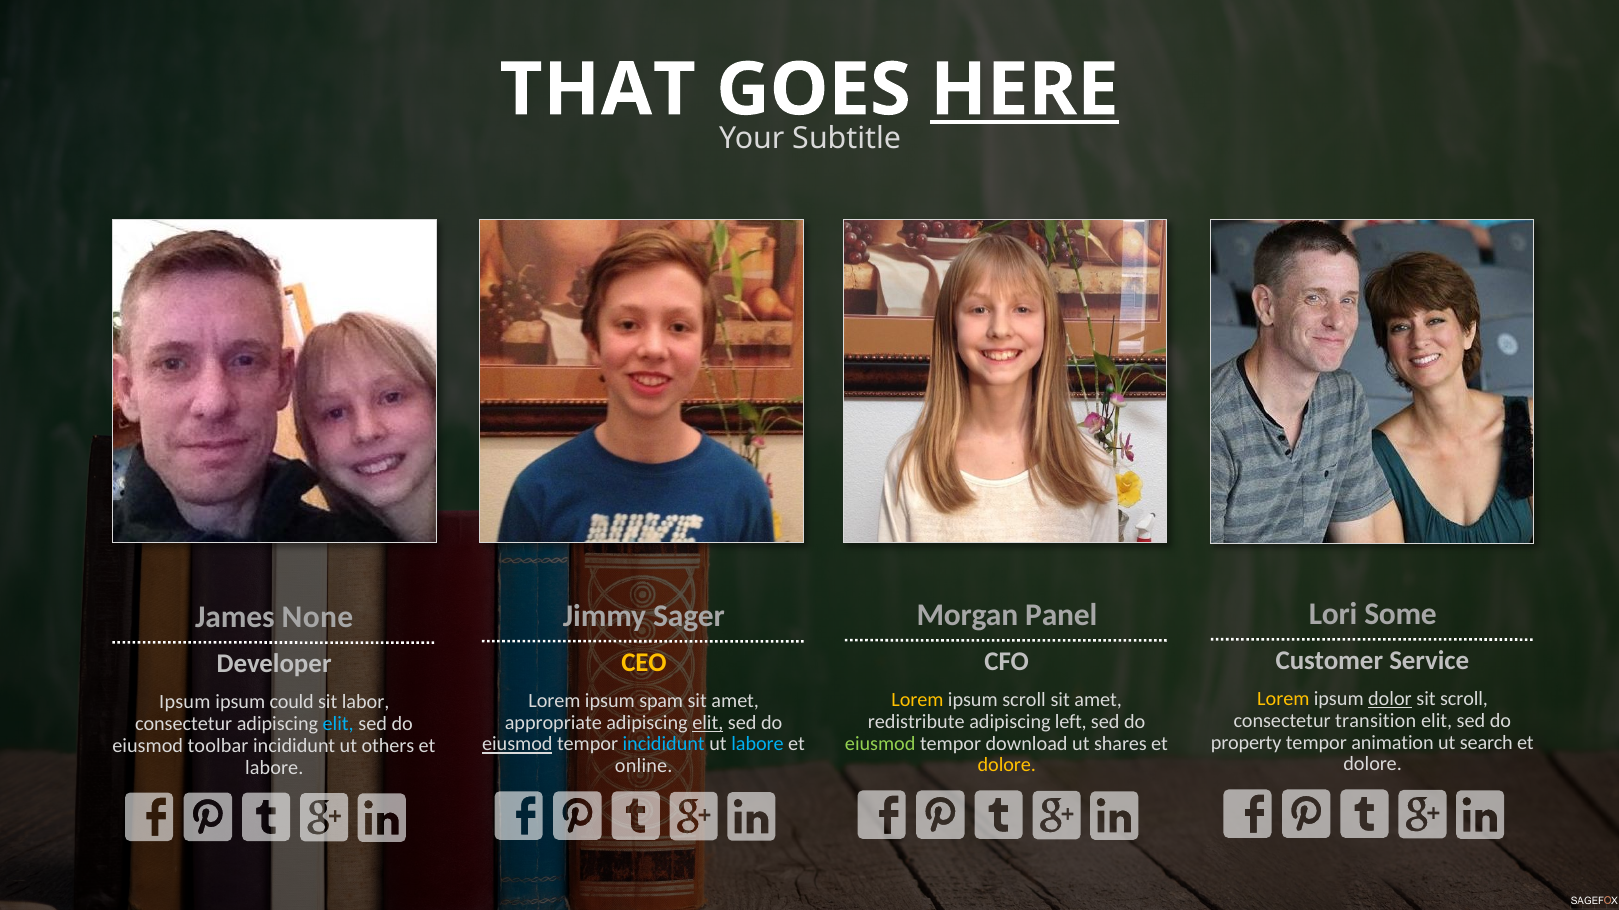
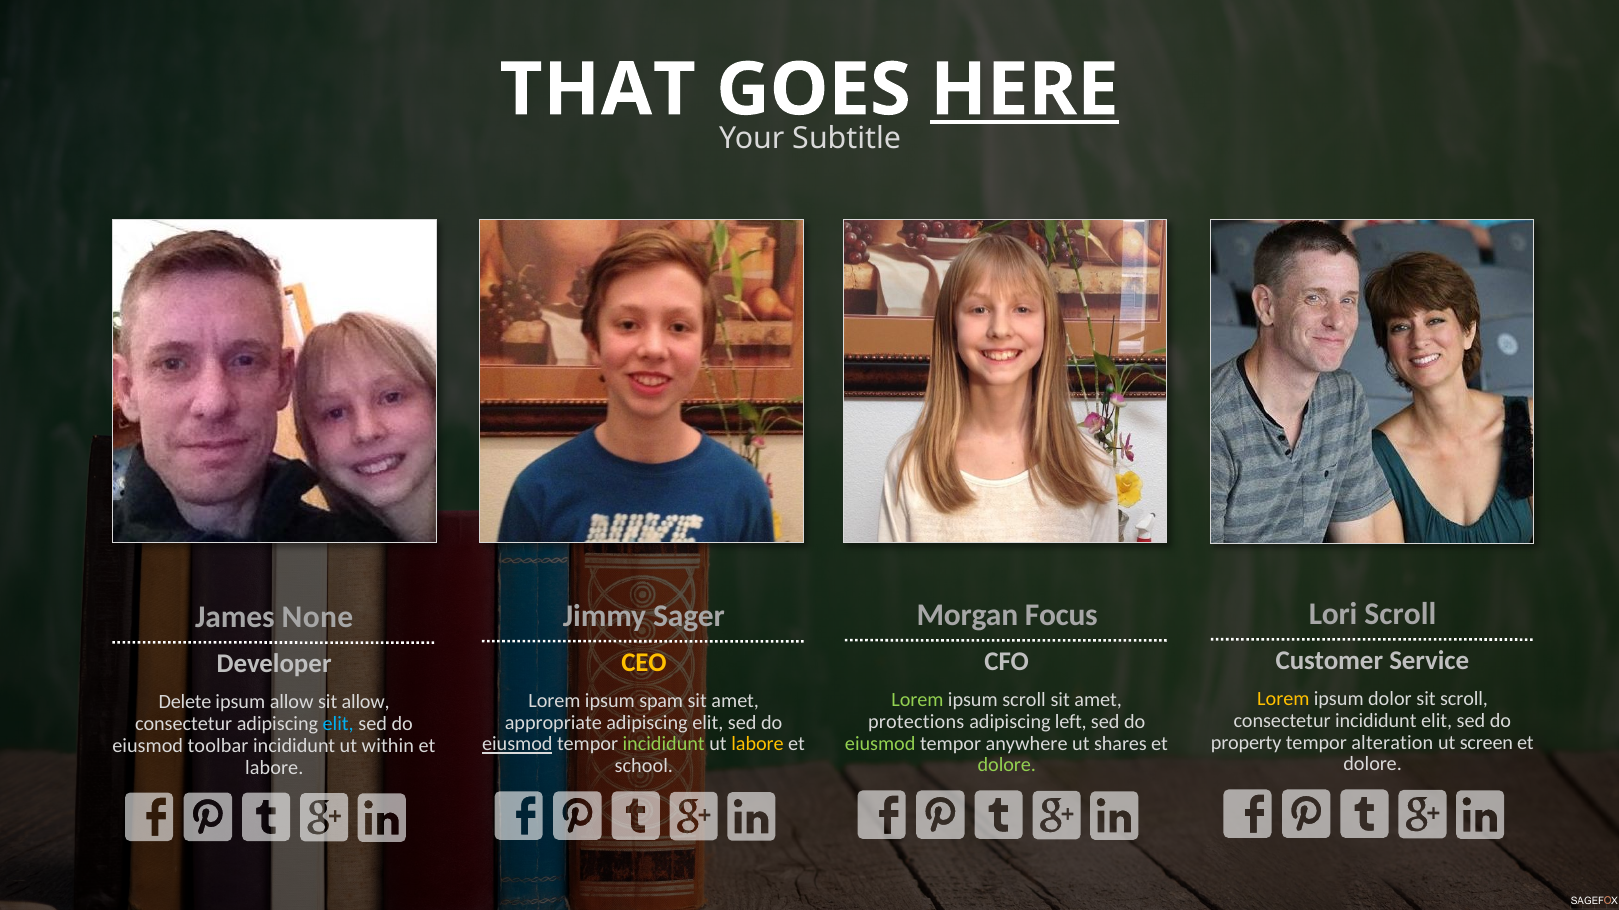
Lori Some: Some -> Scroll
Panel: Panel -> Focus
dolor underline: present -> none
Lorem at (917, 700) colour: yellow -> light green
Ipsum at (185, 702): Ipsum -> Delete
ipsum could: could -> allow
sit labor: labor -> allow
consectetur transition: transition -> incididunt
redistribute: redistribute -> protections
elit at (708, 723) underline: present -> none
animation: animation -> alteration
search: search -> screen
download: download -> anywhere
incididunt at (664, 745) colour: light blue -> light green
labore at (758, 745) colour: light blue -> yellow
others: others -> within
dolore at (1007, 766) colour: yellow -> light green
online: online -> school
